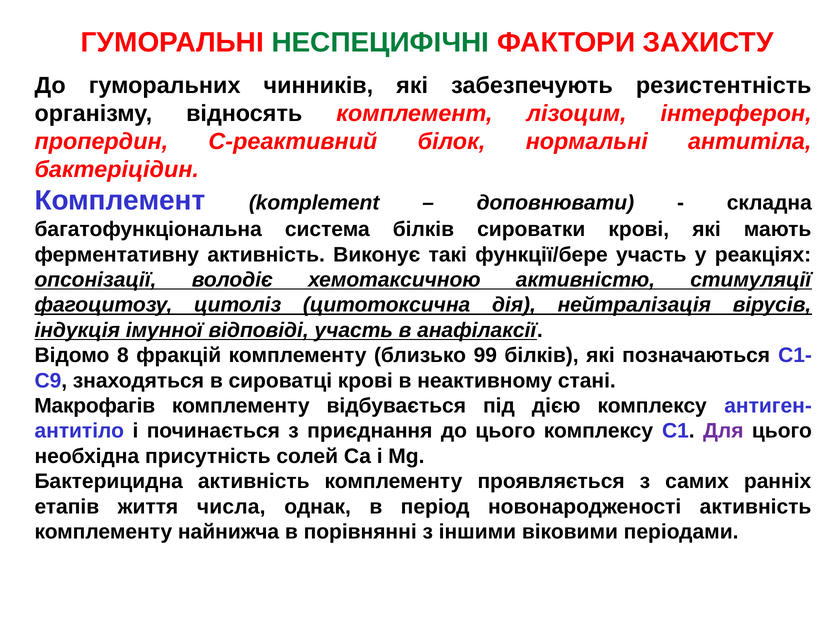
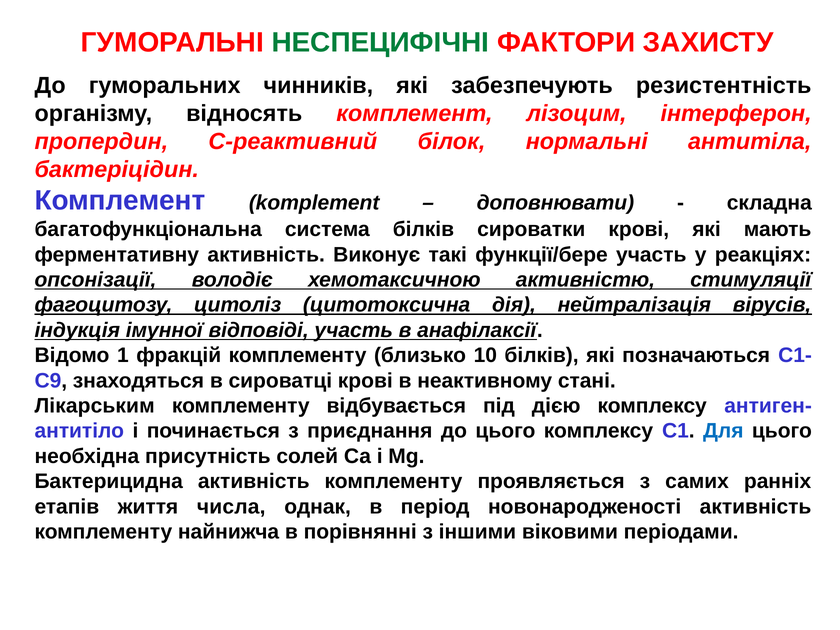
8: 8 -> 1
99: 99 -> 10
Макрофагів: Макрофагів -> Лікарським
Для colour: purple -> blue
